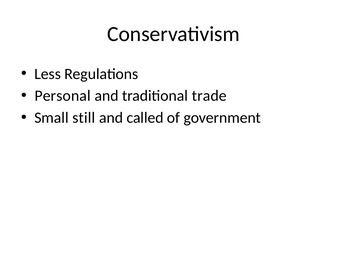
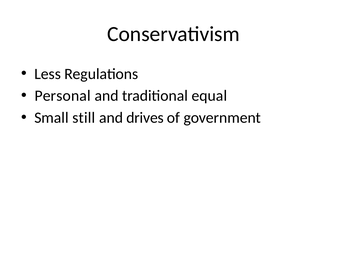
trade: trade -> equal
called: called -> drives
